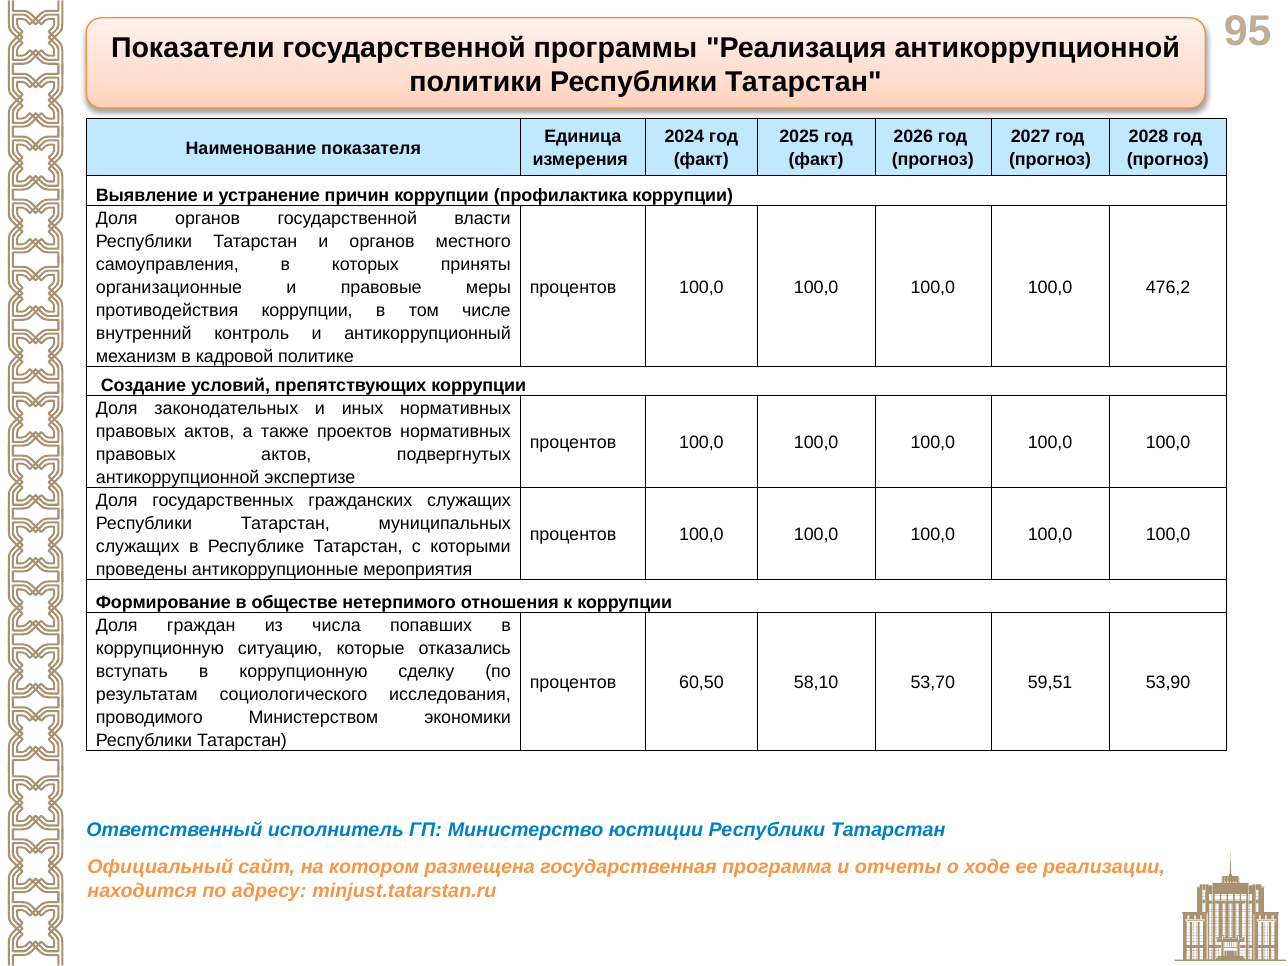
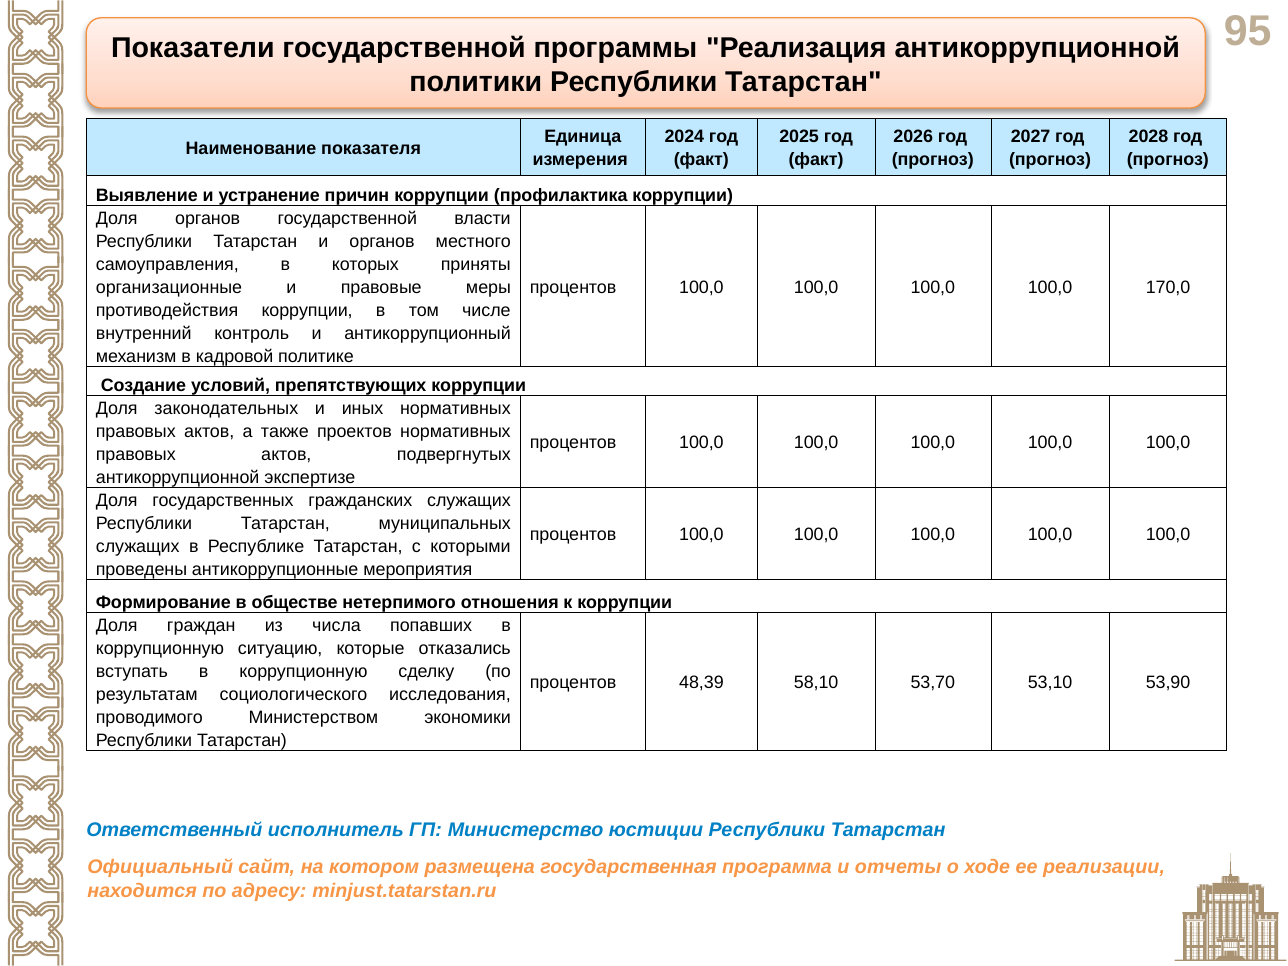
476,2: 476,2 -> 170,0
60,50: 60,50 -> 48,39
59,51: 59,51 -> 53,10
